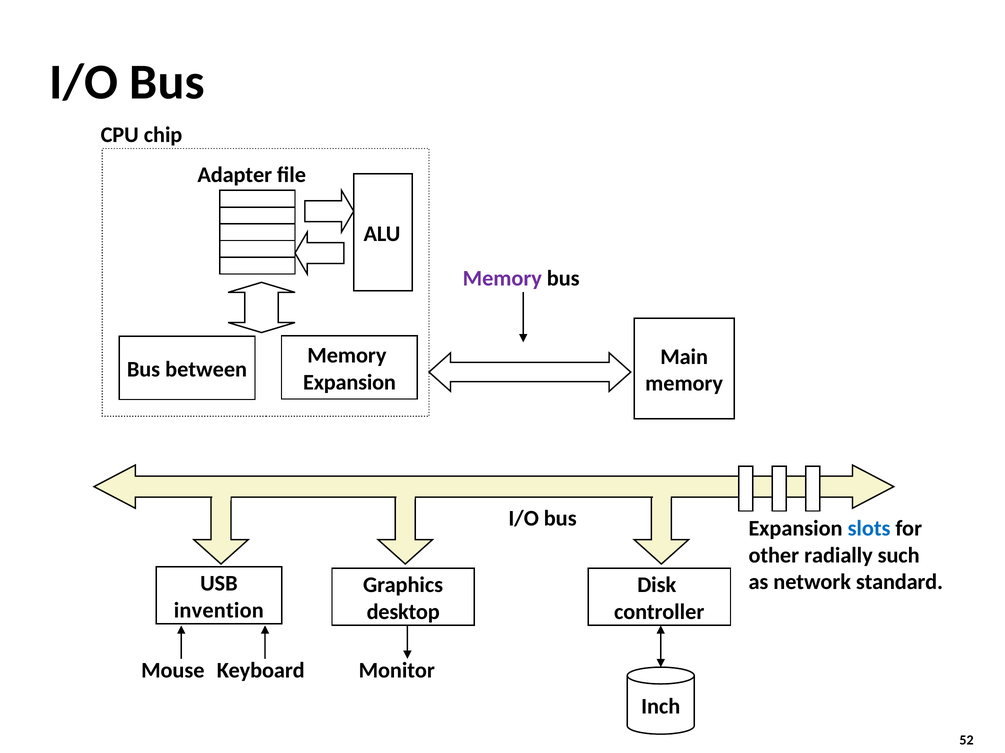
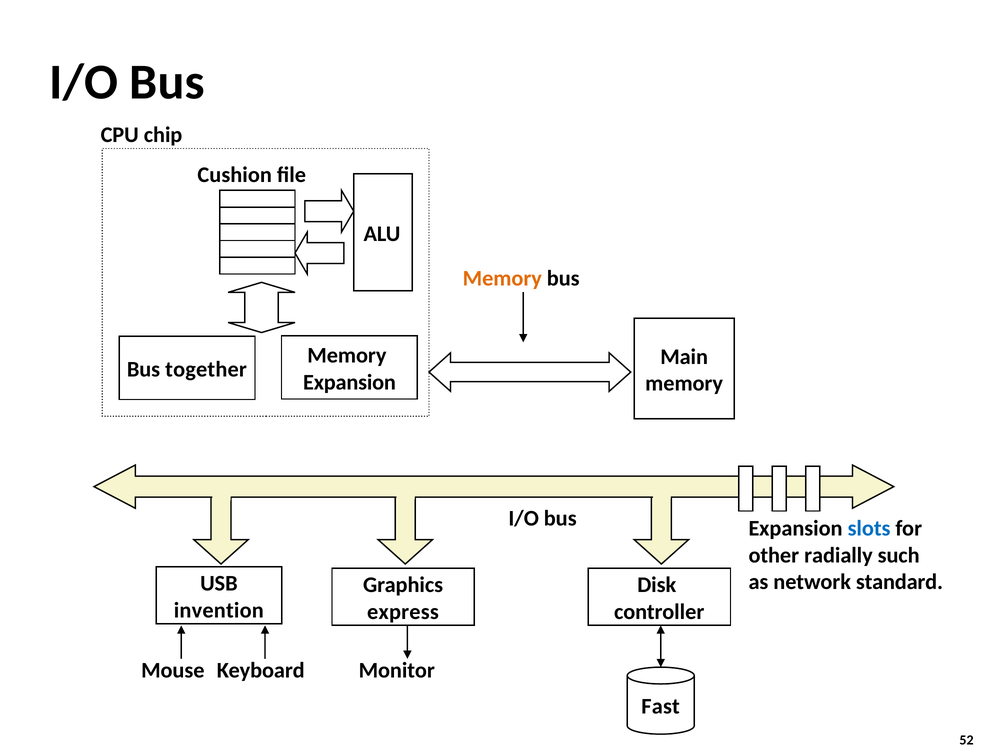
Adapter: Adapter -> Cushion
Memory at (502, 279) colour: purple -> orange
between: between -> together
desktop: desktop -> express
Inch: Inch -> Fast
